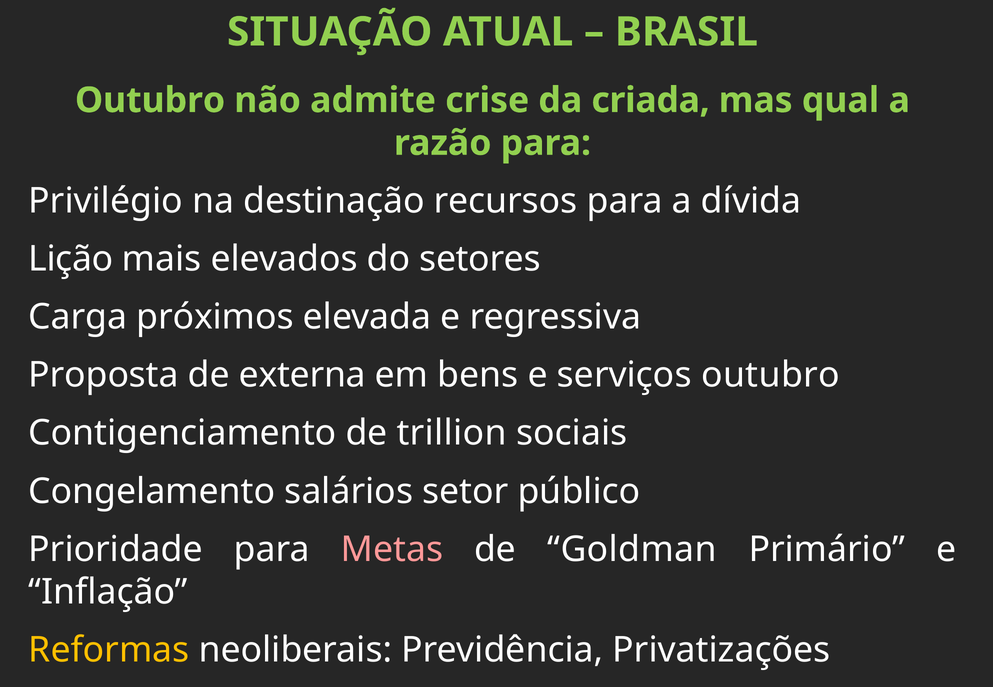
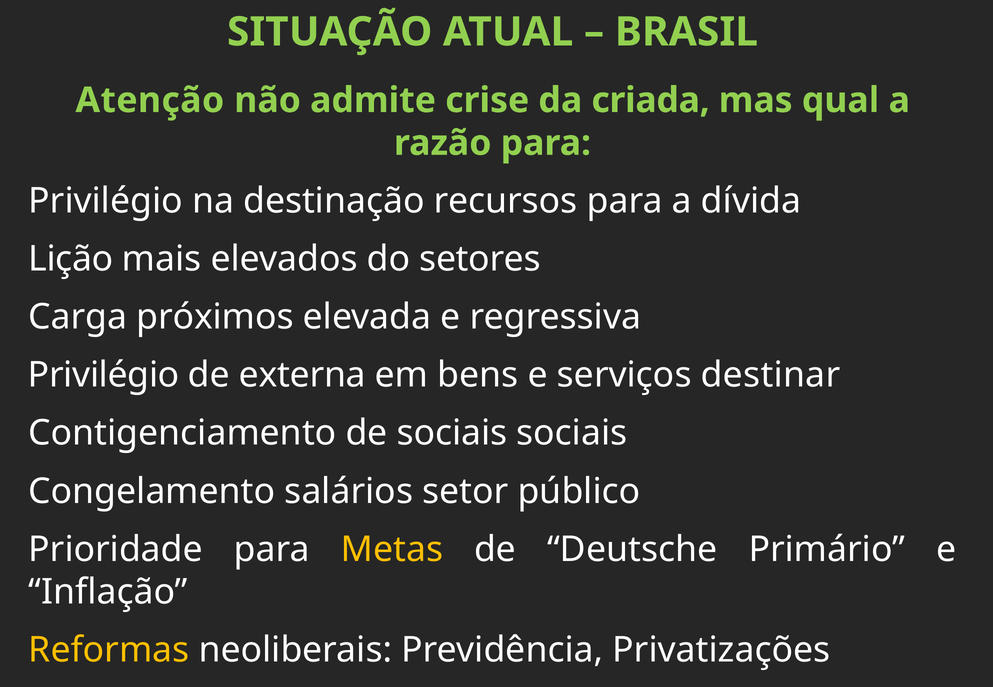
Outubro at (150, 100): Outubro -> Atenção
Proposta at (104, 375): Proposta -> Privilégio
serviços outubro: outubro -> destinar
de trillion: trillion -> sociais
Metas colour: pink -> yellow
Goldman: Goldman -> Deutsche
